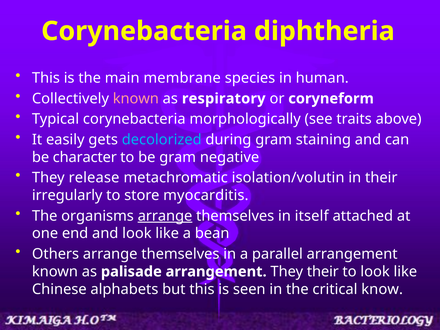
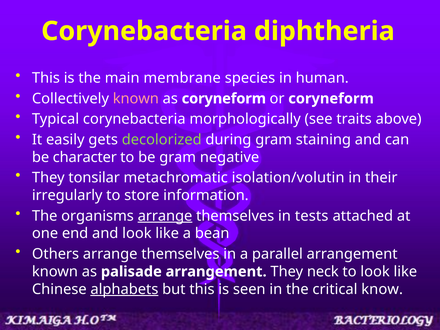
as respiratory: respiratory -> coryneform
decolorized colour: light blue -> light green
release: release -> tonsilar
myocarditis: myocarditis -> information
itself: itself -> tests
They their: their -> neck
alphabets underline: none -> present
